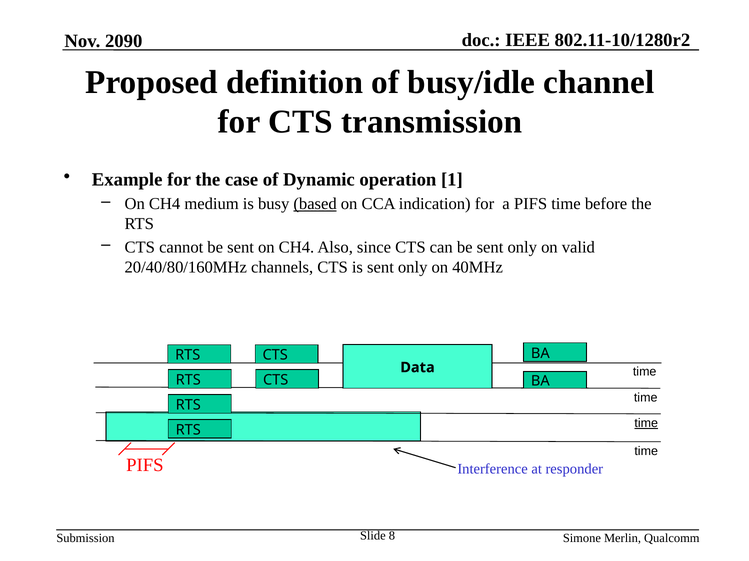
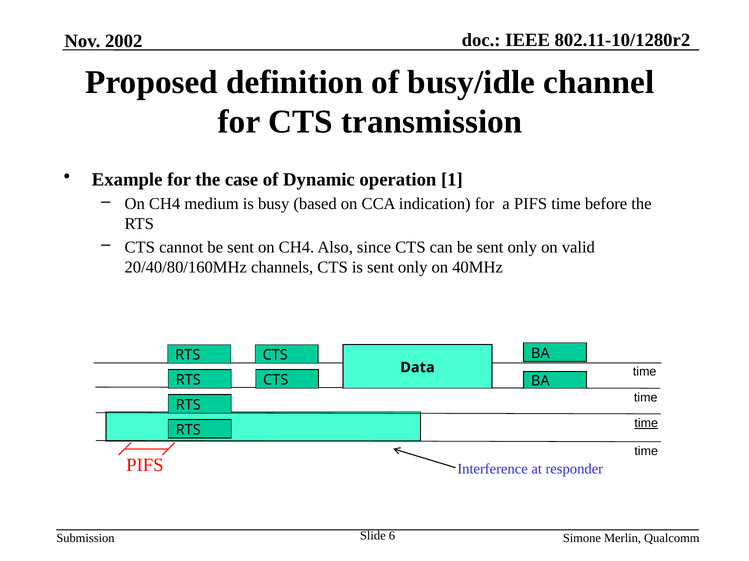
2090: 2090 -> 2002
based underline: present -> none
8: 8 -> 6
